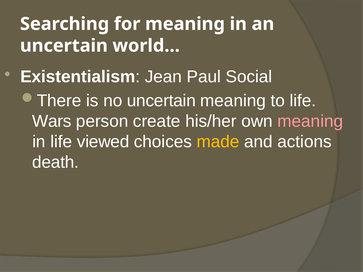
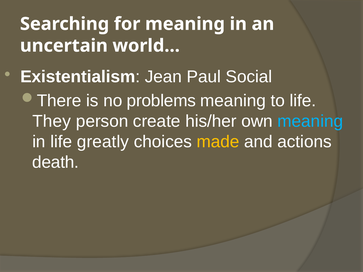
no uncertain: uncertain -> problems
Wars: Wars -> They
meaning at (310, 121) colour: pink -> light blue
viewed: viewed -> greatly
